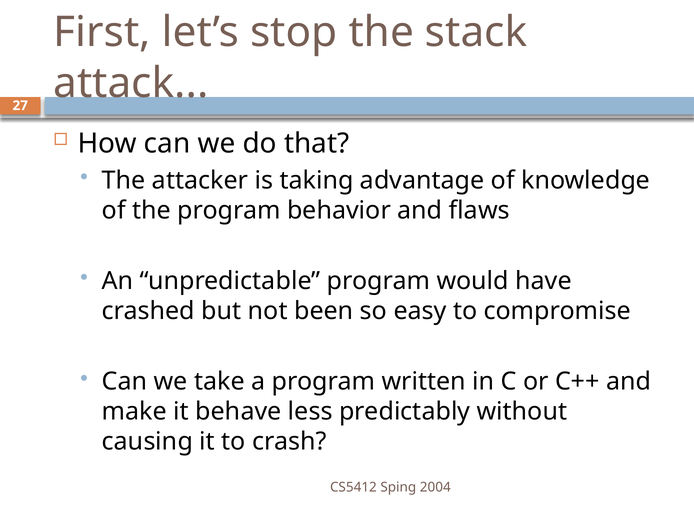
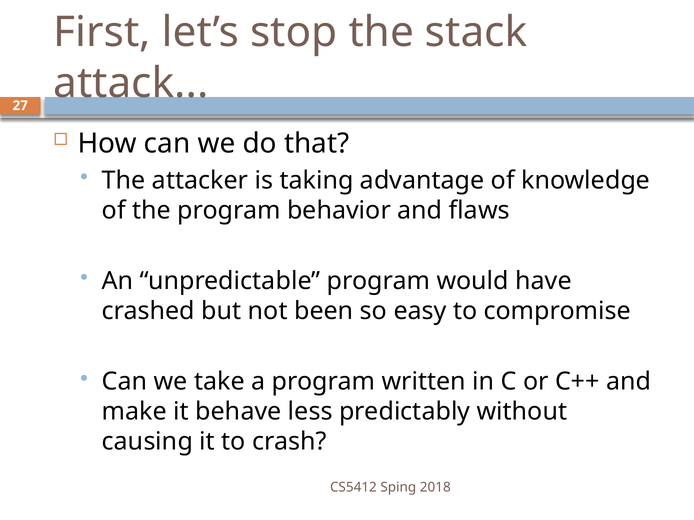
2004: 2004 -> 2018
